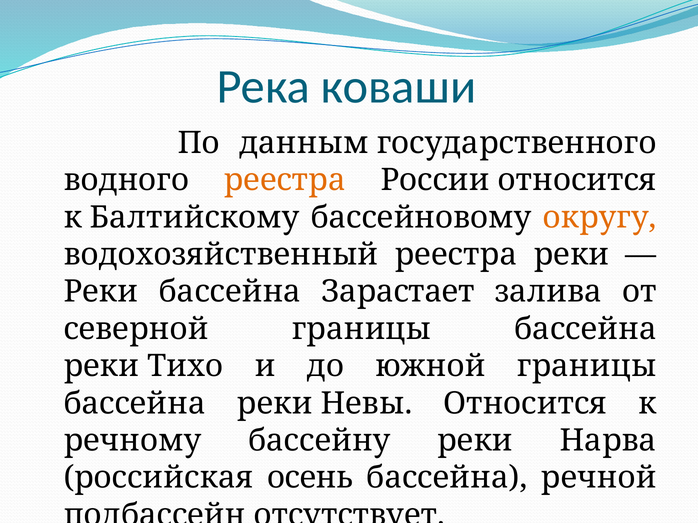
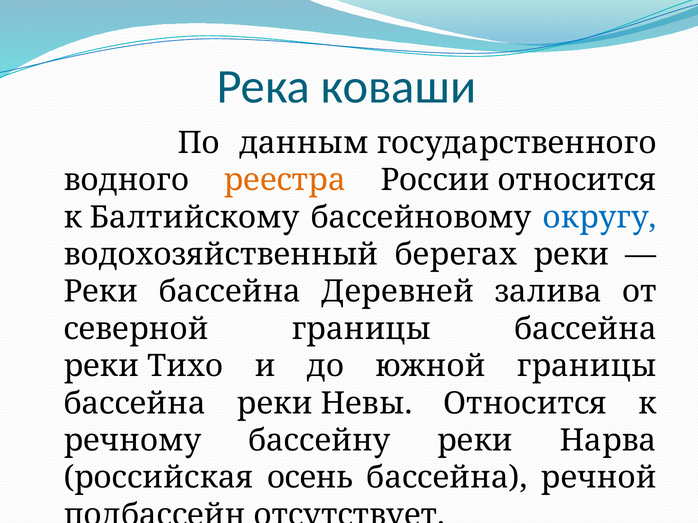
округу colour: orange -> blue
водохозяйственный реестра: реестра -> берегах
Зарастает: Зарастает -> Деревней
